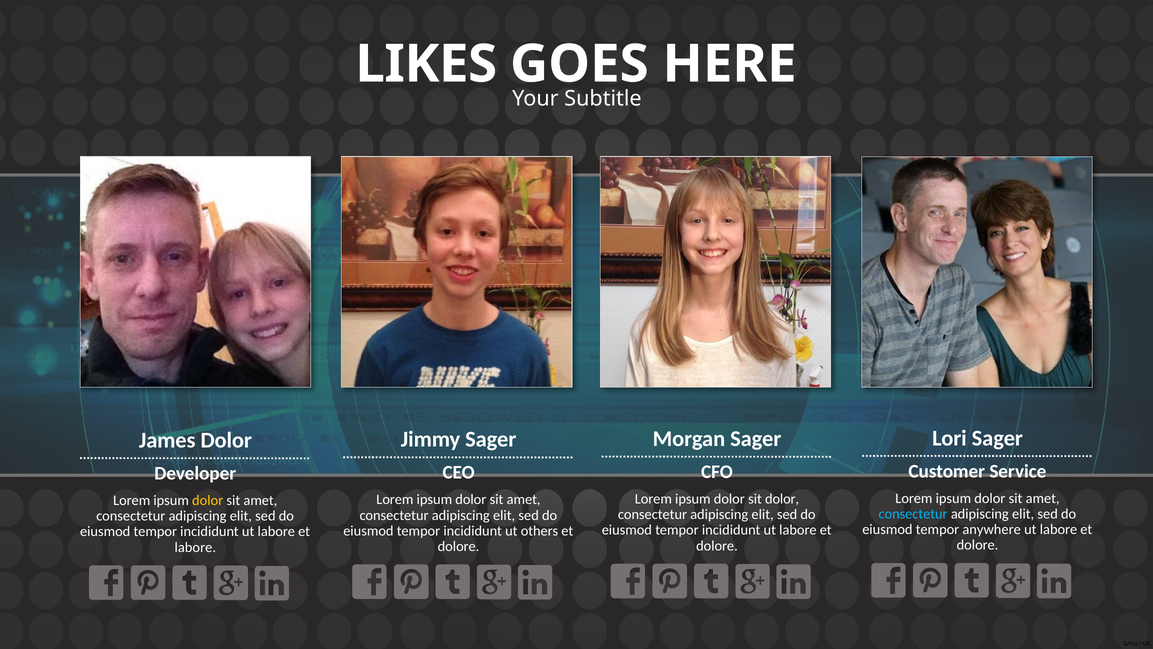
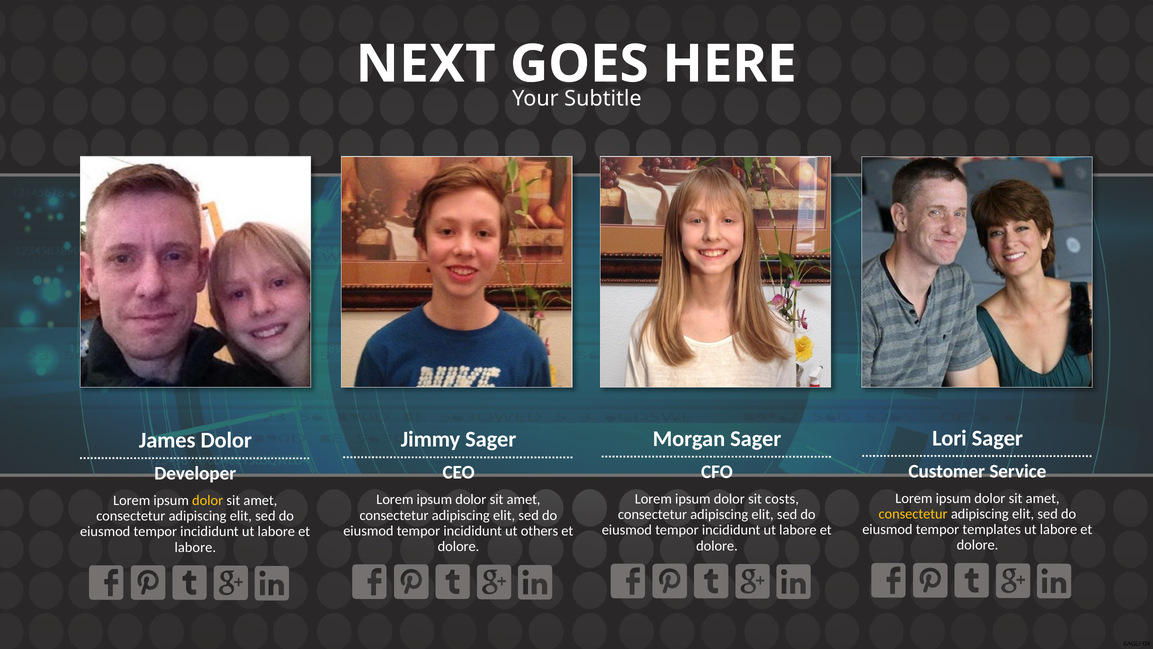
LIKES: LIKES -> NEXT
sit dolor: dolor -> costs
consectetur at (913, 514) colour: light blue -> yellow
anywhere: anywhere -> templates
